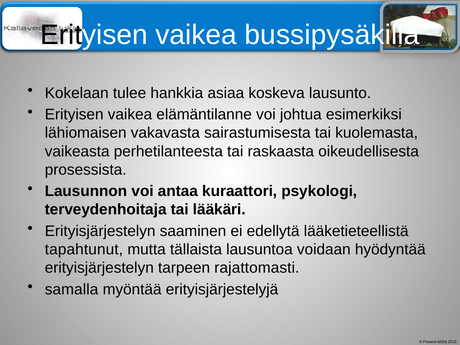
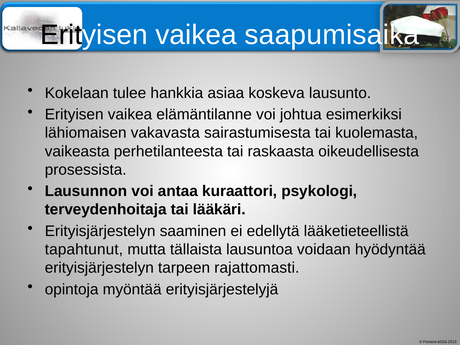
bussipysäkillä: bussipysäkillä -> saapumisaika
samalla: samalla -> opintoja
